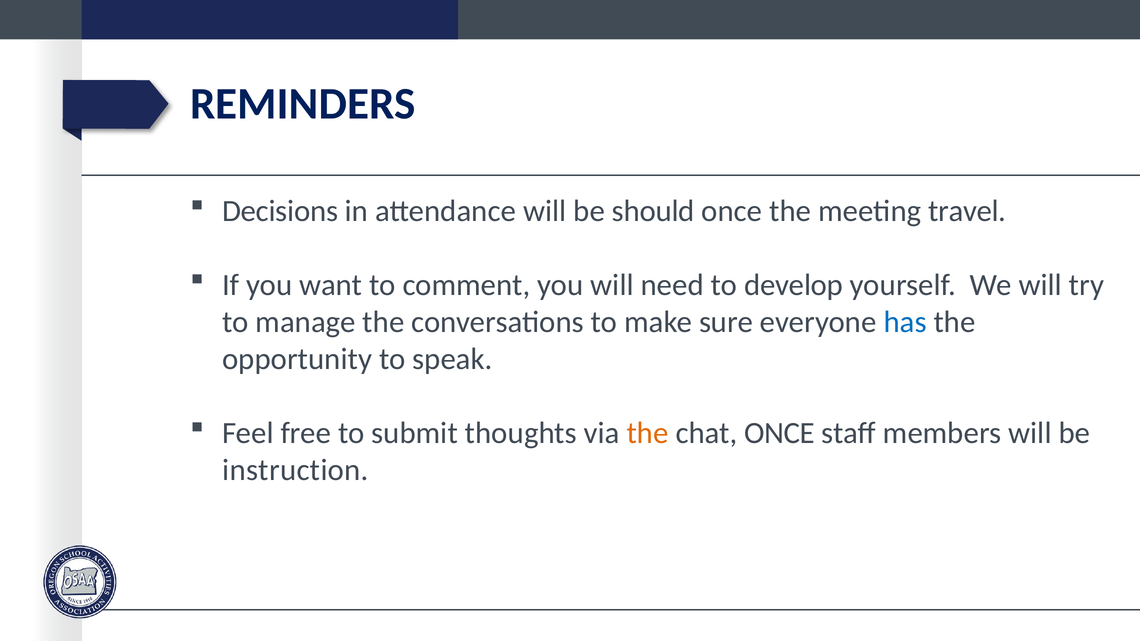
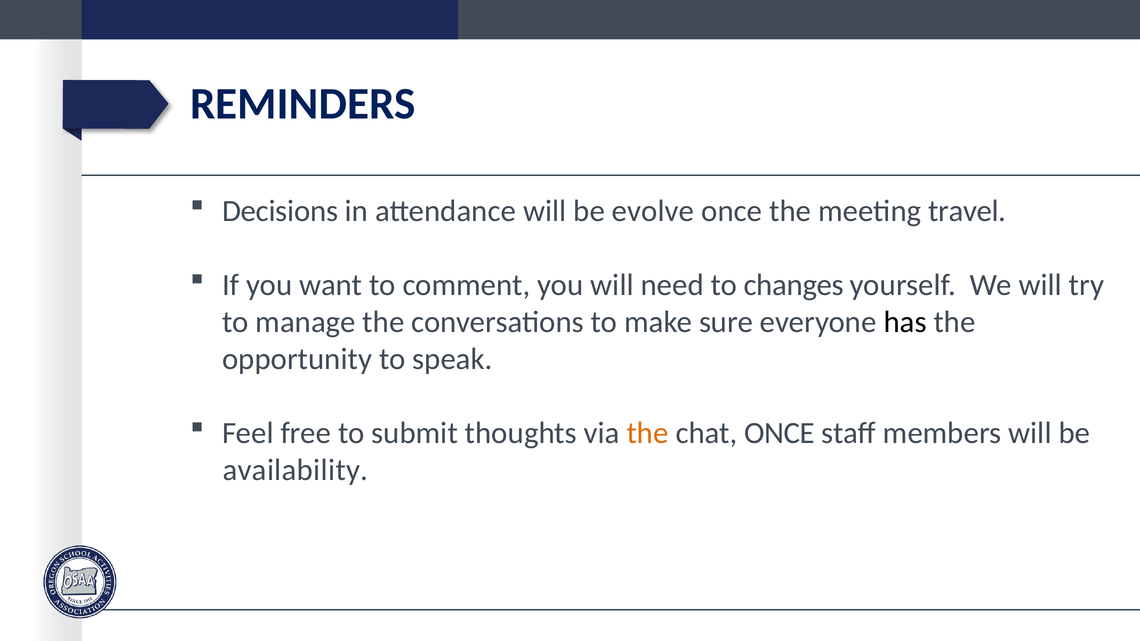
should: should -> evolve
develop: develop -> changes
has colour: blue -> black
instruction: instruction -> availability
